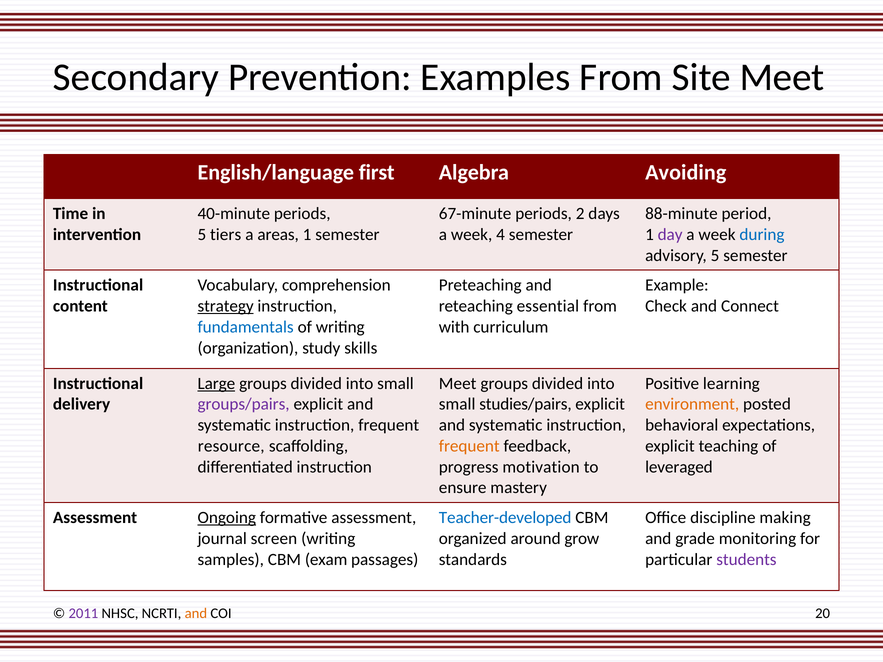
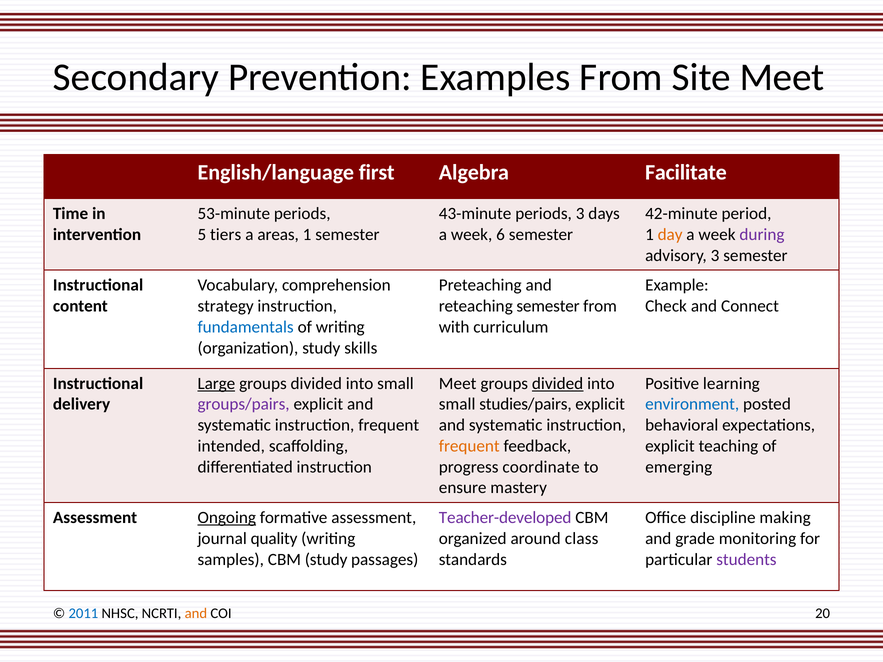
Avoiding: Avoiding -> Facilitate
40-minute: 40-minute -> 53-minute
67-minute: 67-minute -> 43-minute
periods 2: 2 -> 3
88-minute: 88-minute -> 42-minute
4: 4 -> 6
day colour: purple -> orange
during colour: blue -> purple
advisory 5: 5 -> 3
strategy underline: present -> none
reteaching essential: essential -> semester
divided at (558, 384) underline: none -> present
environment colour: orange -> blue
resource: resource -> intended
motivation: motivation -> coordinate
leveraged: leveraged -> emerging
Teacher-developed colour: blue -> purple
screen: screen -> quality
grow: grow -> class
CBM exam: exam -> study
2011 colour: purple -> blue
